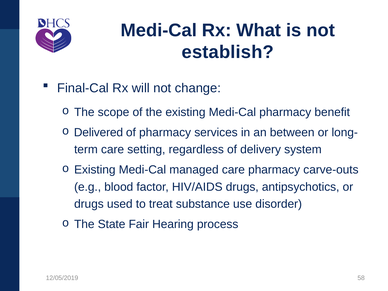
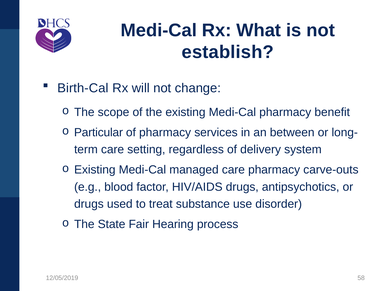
Final-Cal: Final-Cal -> Birth-Cal
Delivered: Delivered -> Particular
